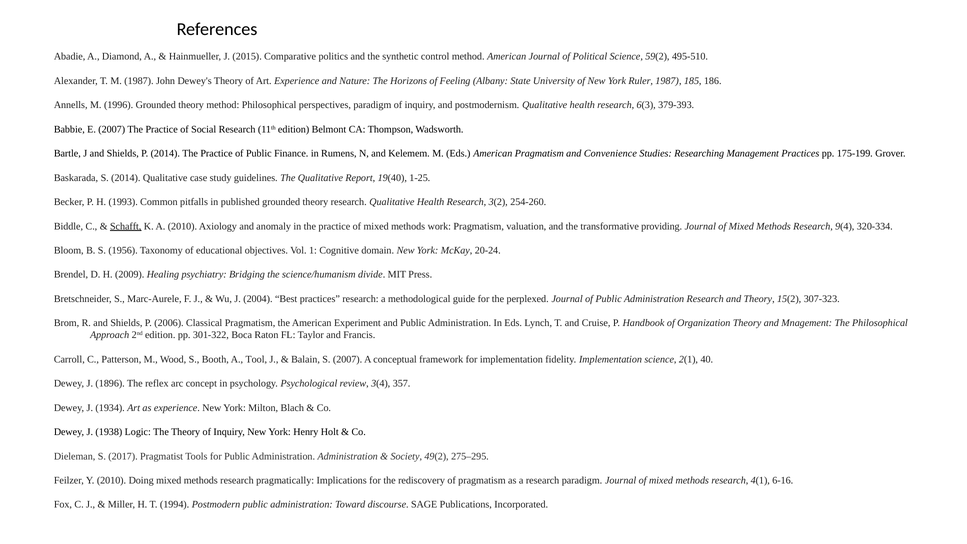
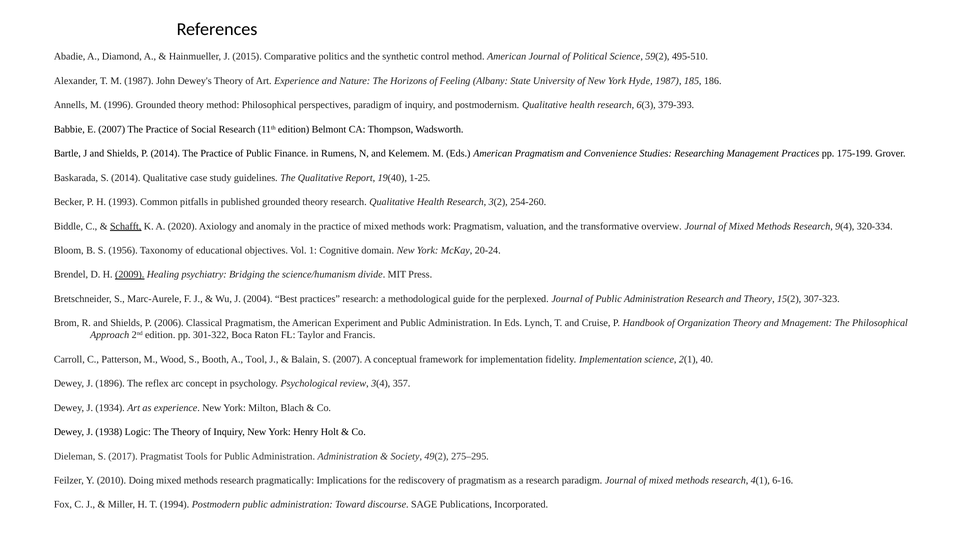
Ruler: Ruler -> Hyde
A 2010: 2010 -> 2020
providing: providing -> overview
2009 underline: none -> present
